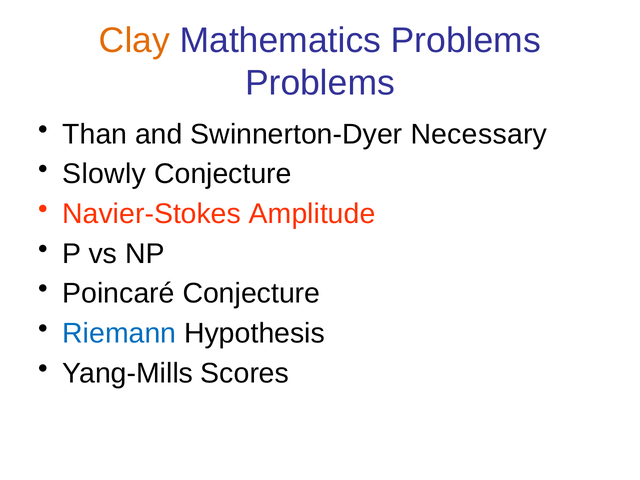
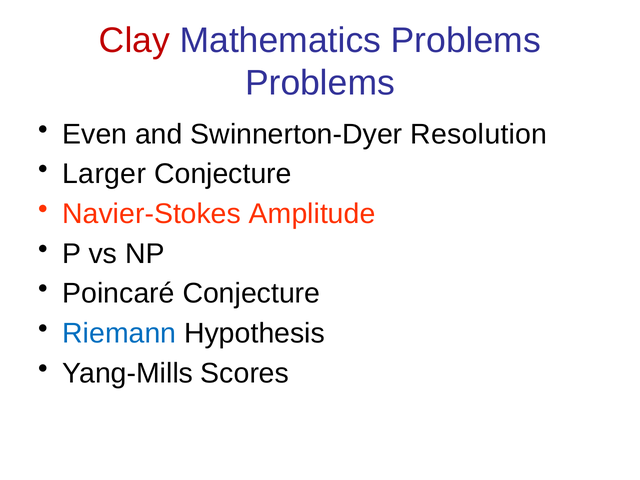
Clay colour: orange -> red
Than: Than -> Even
Necessary: Necessary -> Resolution
Slowly: Slowly -> Larger
